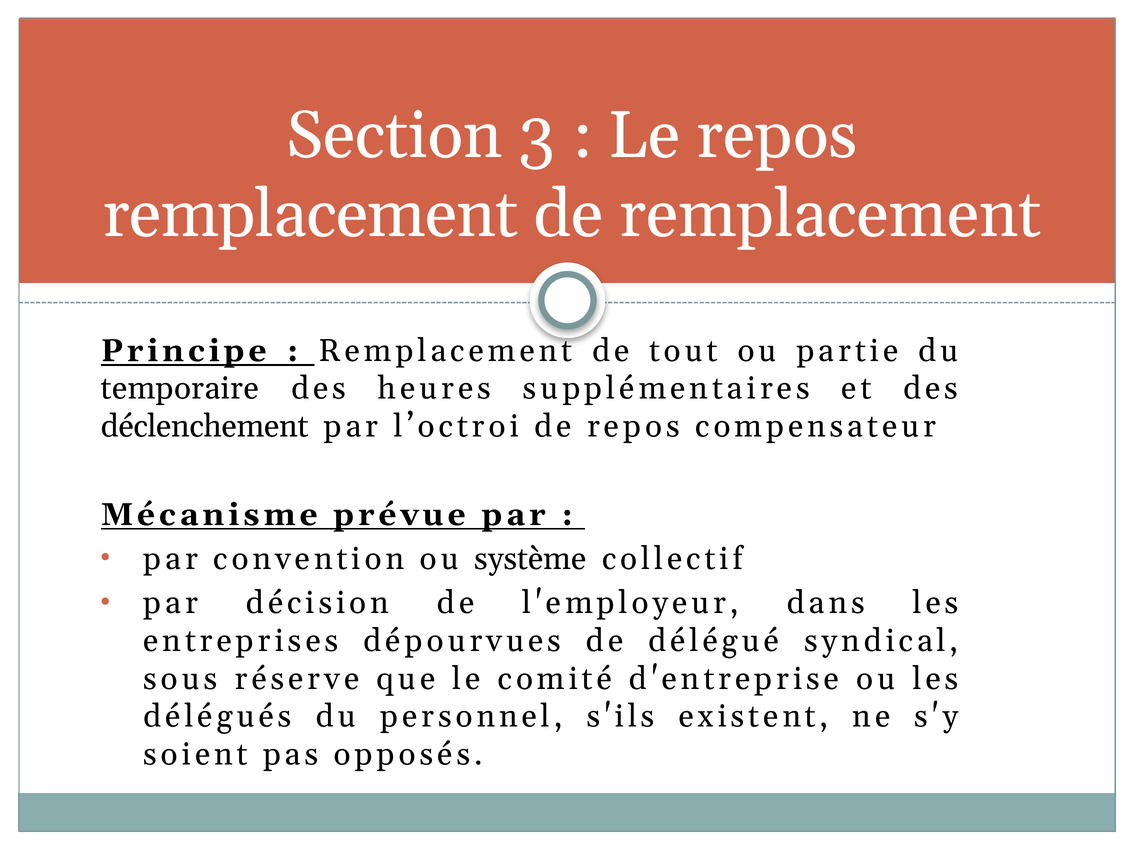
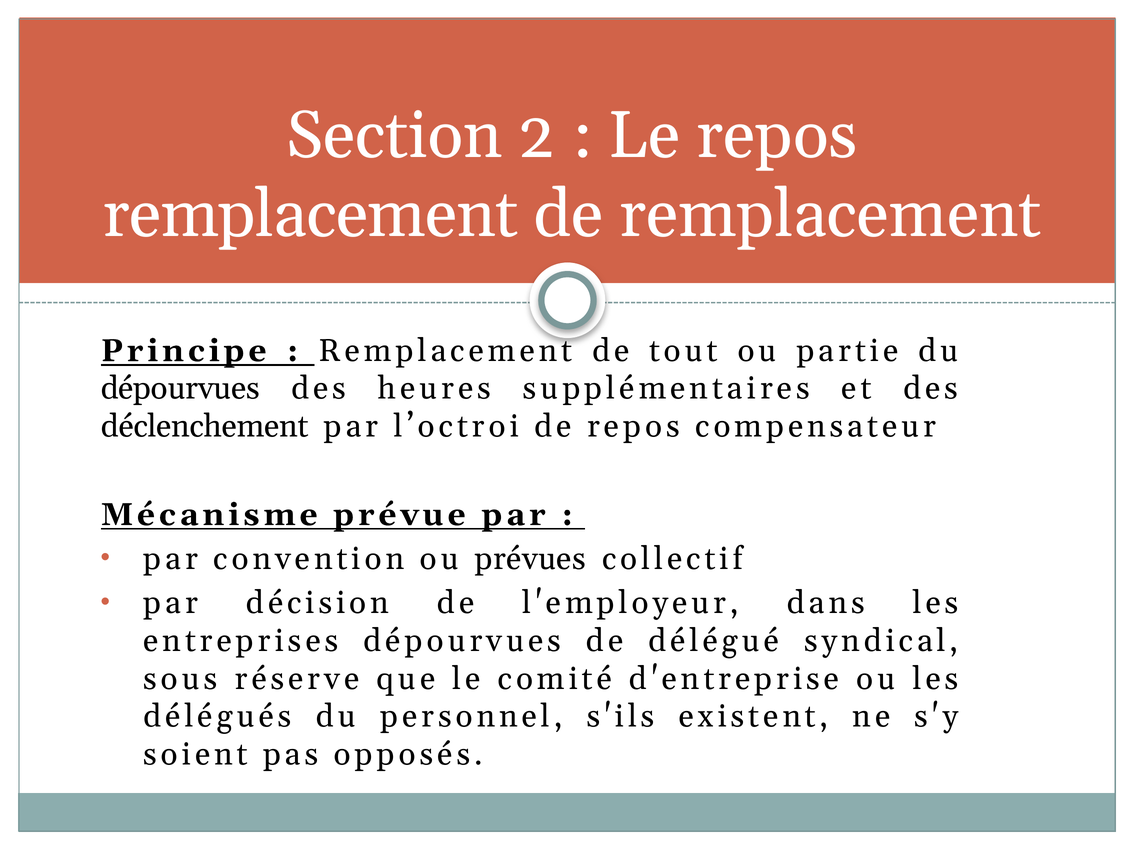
3: 3 -> 2
temporaire at (180, 389): temporaire -> dépourvues
système: système -> prévues
